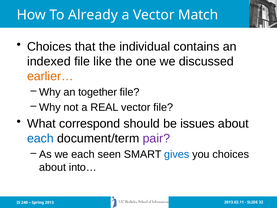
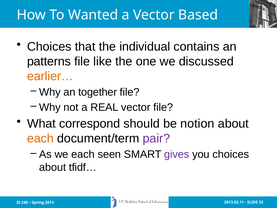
Already: Already -> Wanted
Match: Match -> Based
indexed: indexed -> patterns
issues: issues -> notion
each at (40, 138) colour: blue -> orange
gives colour: blue -> purple
into…: into… -> tfidf…
